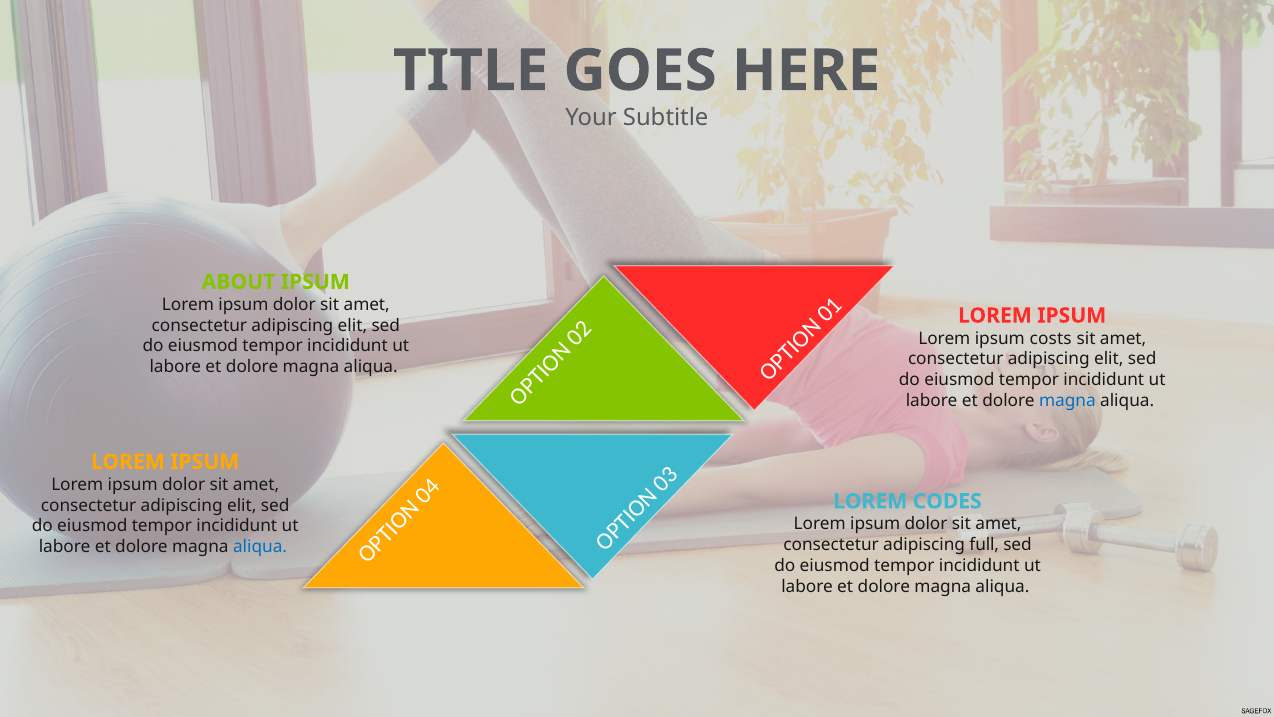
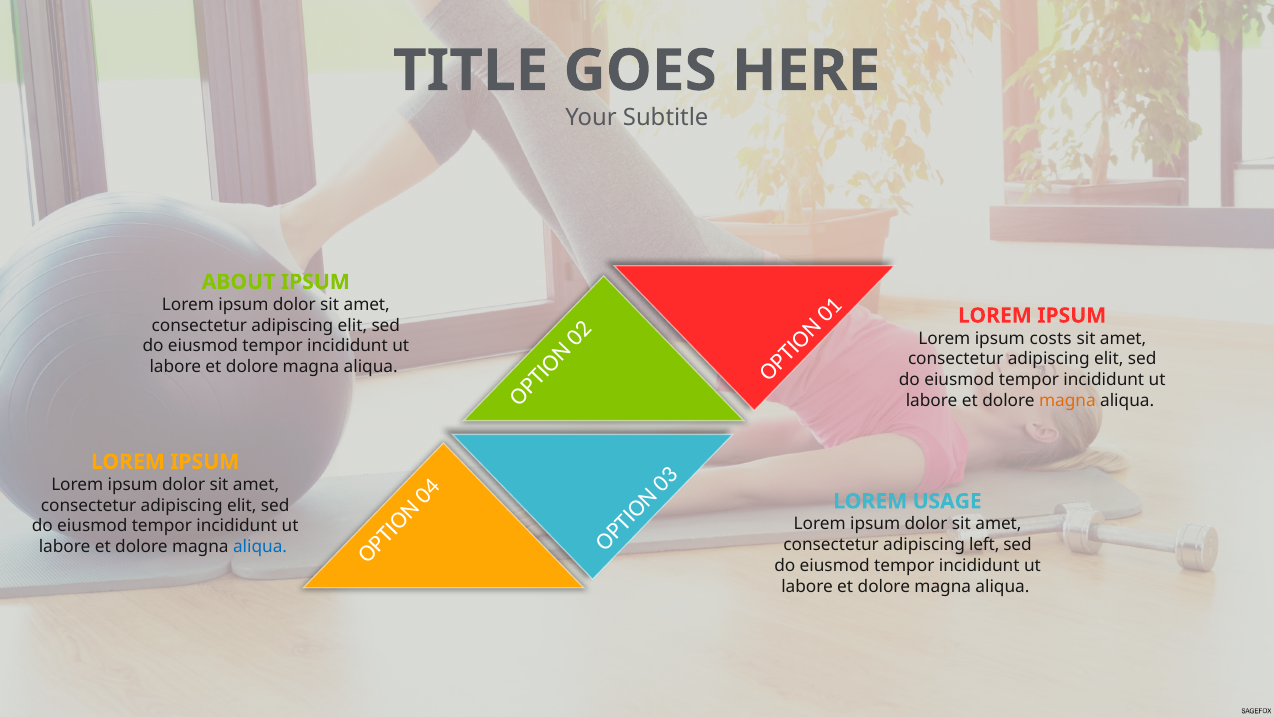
magna at (1067, 400) colour: blue -> orange
CODES: CODES -> USAGE
full: full -> left
